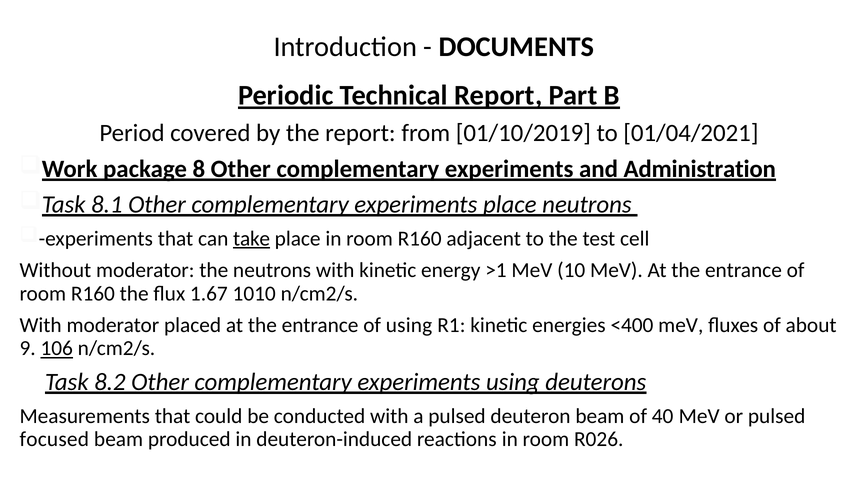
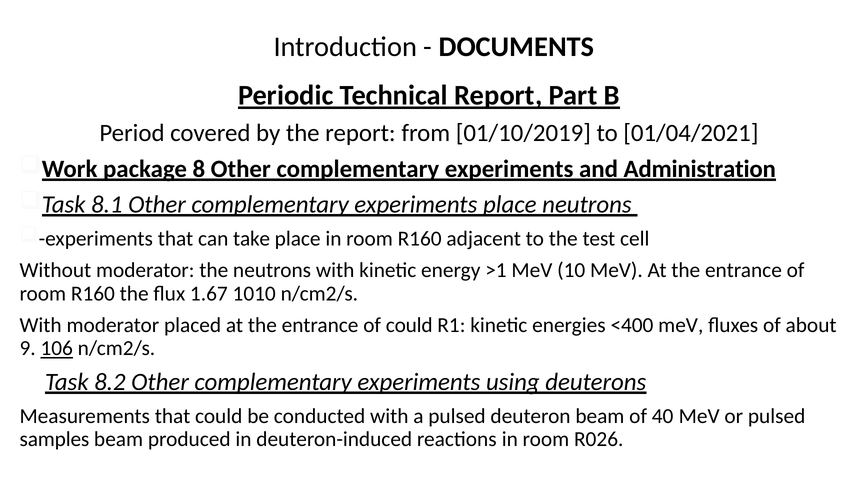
take underline: present -> none
of using: using -> could
focused: focused -> samples
